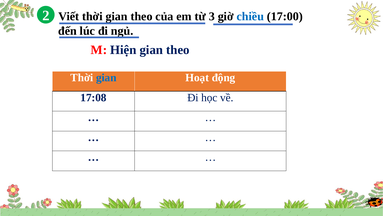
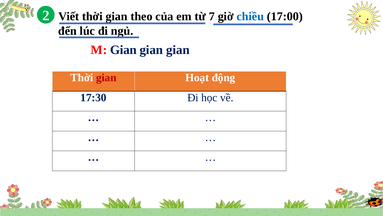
3: 3 -> 7
M Hiện: Hiện -> Gian
theo at (178, 50): theo -> gian
gian at (106, 77) colour: blue -> red
17:08: 17:08 -> 17:30
